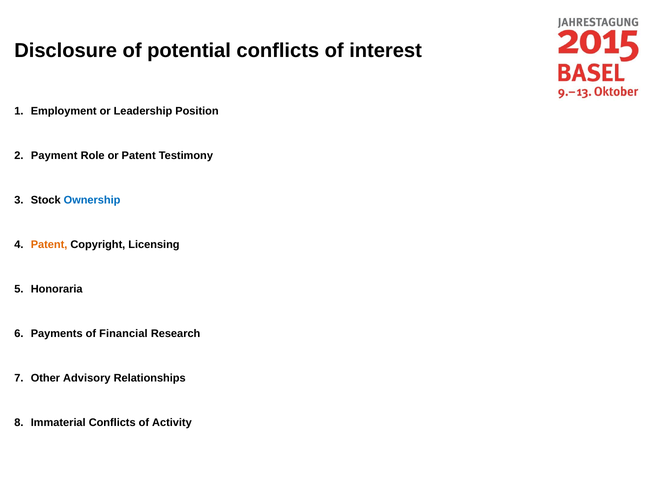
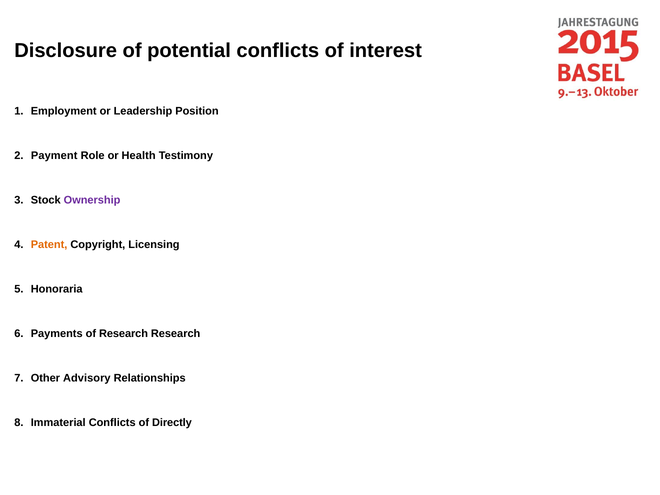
or Patent: Patent -> Health
Ownership colour: blue -> purple
of Financial: Financial -> Research
Activity: Activity -> Directly
